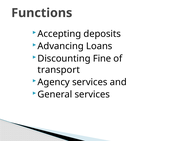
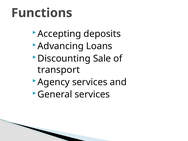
Fine: Fine -> Sale
